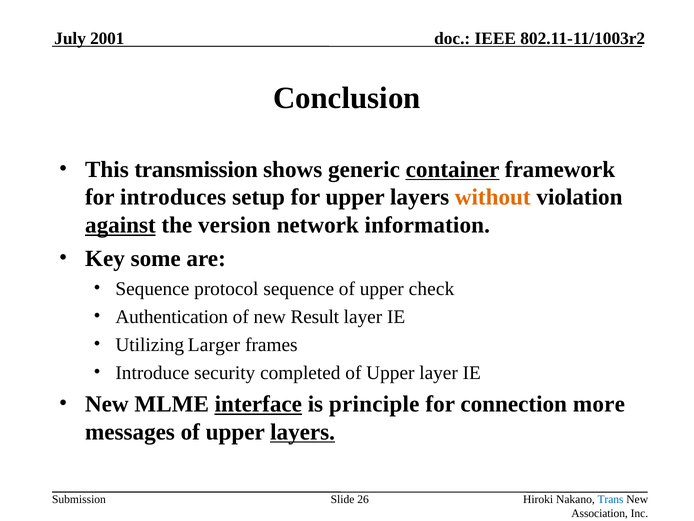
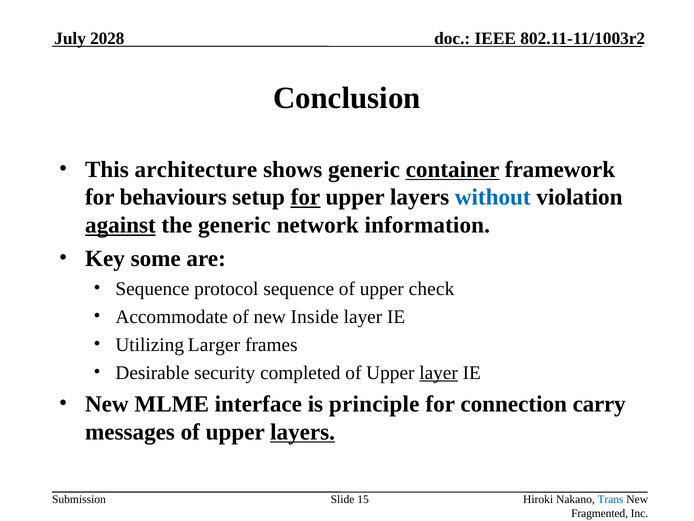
2001: 2001 -> 2028
transmission: transmission -> architecture
introduces: introduces -> behaviours
for at (305, 197) underline: none -> present
without colour: orange -> blue
the version: version -> generic
Authentication: Authentication -> Accommodate
Result: Result -> Inside
Introduce: Introduce -> Desirable
layer at (439, 372) underline: none -> present
interface underline: present -> none
more: more -> carry
26: 26 -> 15
Association: Association -> Fragmented
